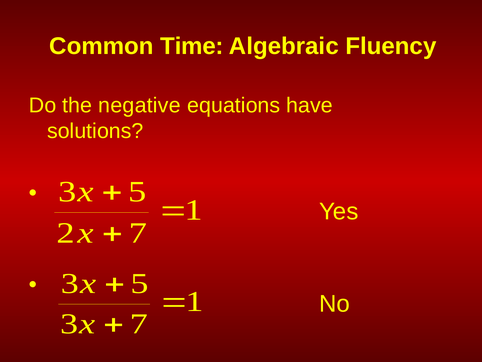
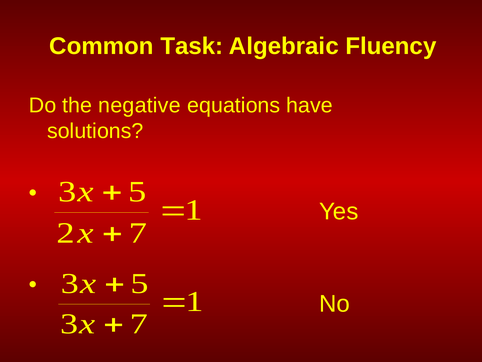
Time: Time -> Task
